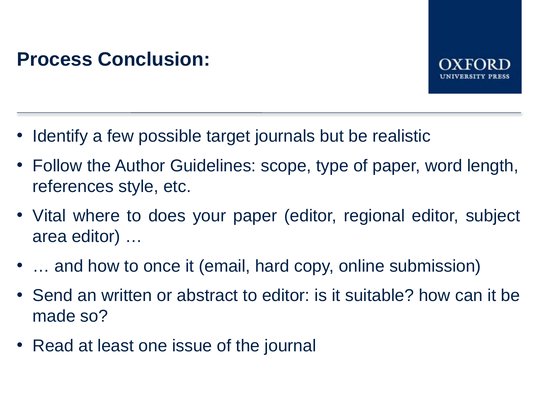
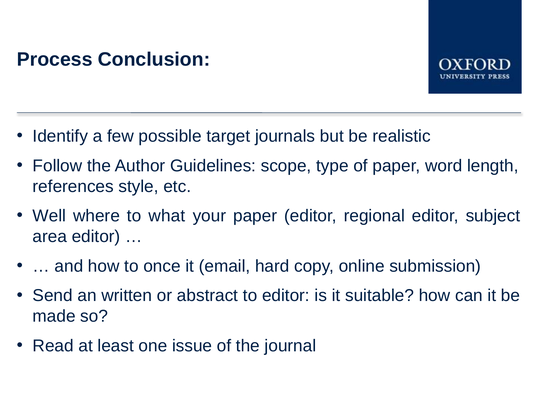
Vital: Vital -> Well
does: does -> what
